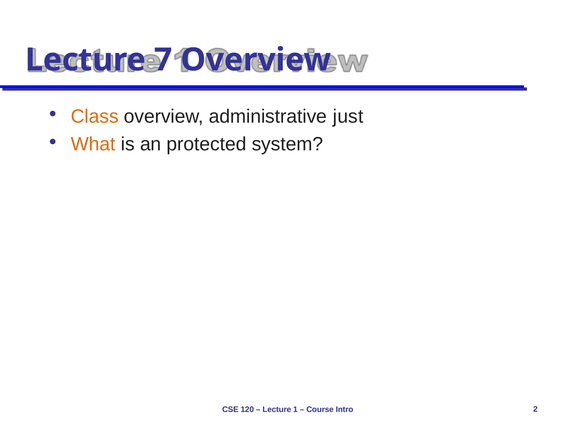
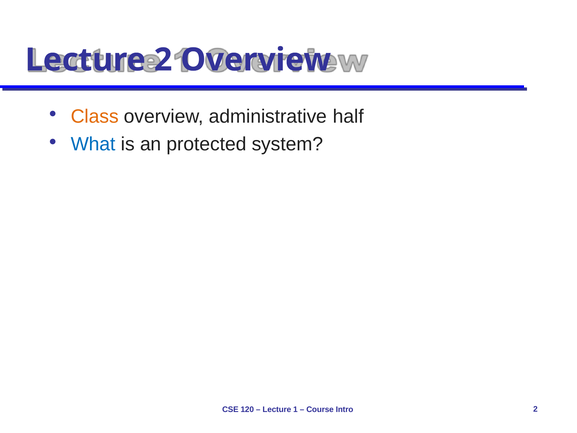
Lecture 7: 7 -> 2
just: just -> half
What colour: orange -> blue
